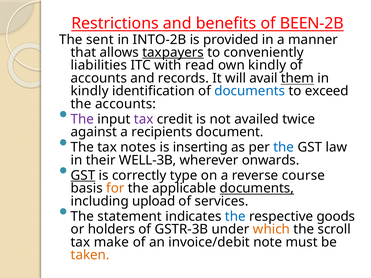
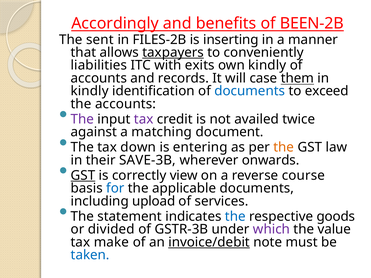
Restrictions: Restrictions -> Accordingly
INTO-2B: INTO-2B -> FILES-2B
provided: provided -> inserting
read: read -> exits
avail: avail -> case
recipients: recipients -> matching
notes: notes -> down
inserting: inserting -> entering
the at (284, 147) colour: blue -> orange
WELL-3B: WELL-3B -> SAVE-3B
type: type -> view
for colour: orange -> blue
documents at (257, 188) underline: present -> none
holders: holders -> divided
which colour: orange -> purple
scroll: scroll -> value
invoice/debit underline: none -> present
taken colour: orange -> blue
